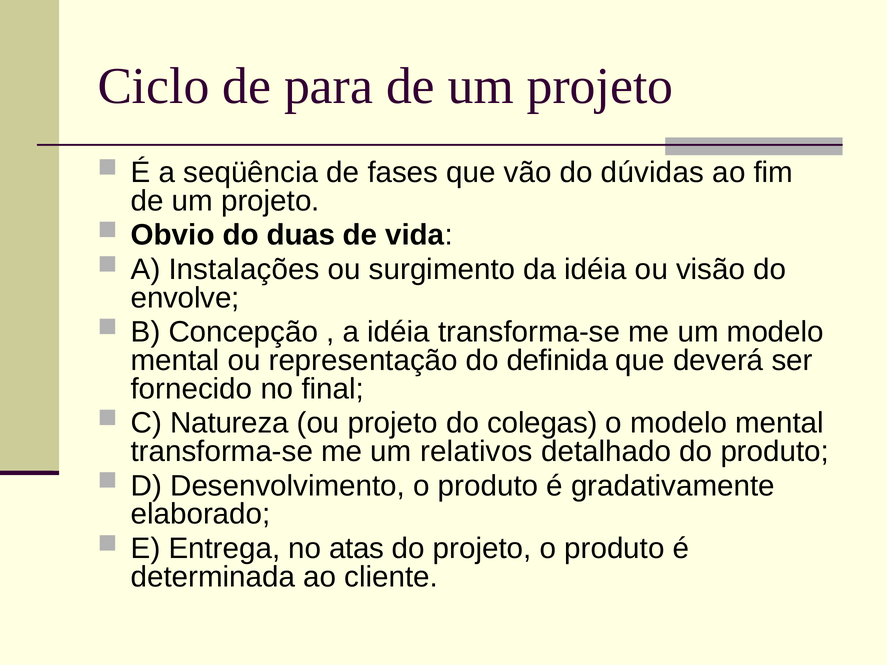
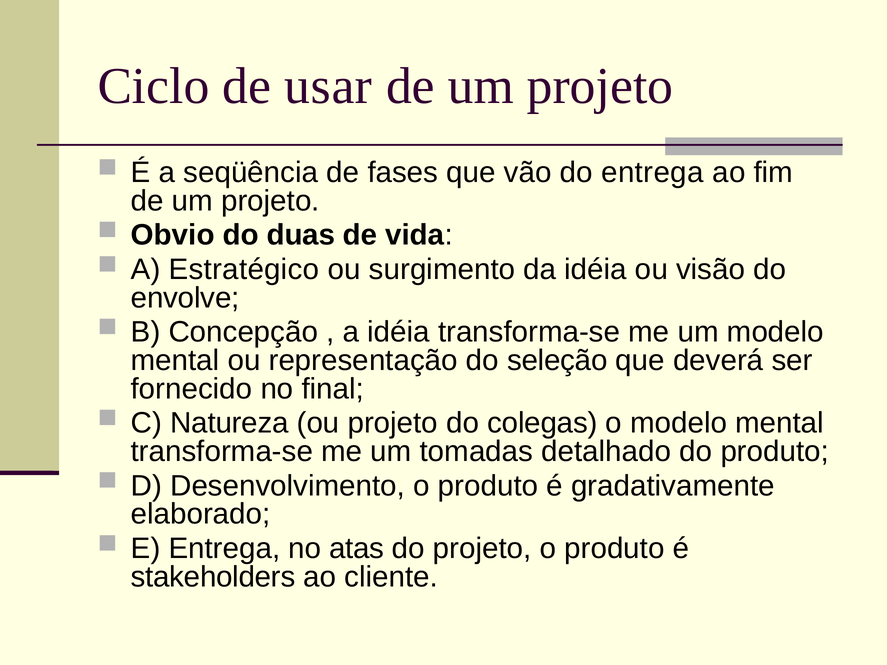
para: para -> usar
do dúvidas: dúvidas -> entrega
Instalações: Instalações -> Estratégico
definida: definida -> seleção
relativos: relativos -> tomadas
determinada: determinada -> stakeholders
